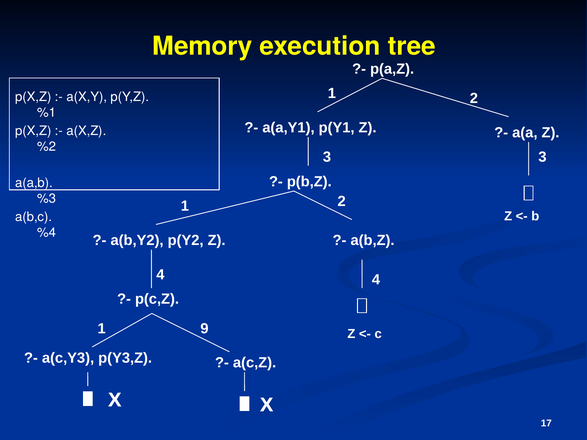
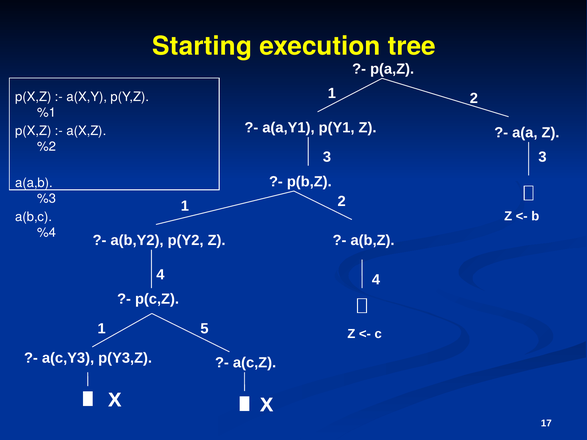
Memory: Memory -> Starting
9: 9 -> 5
